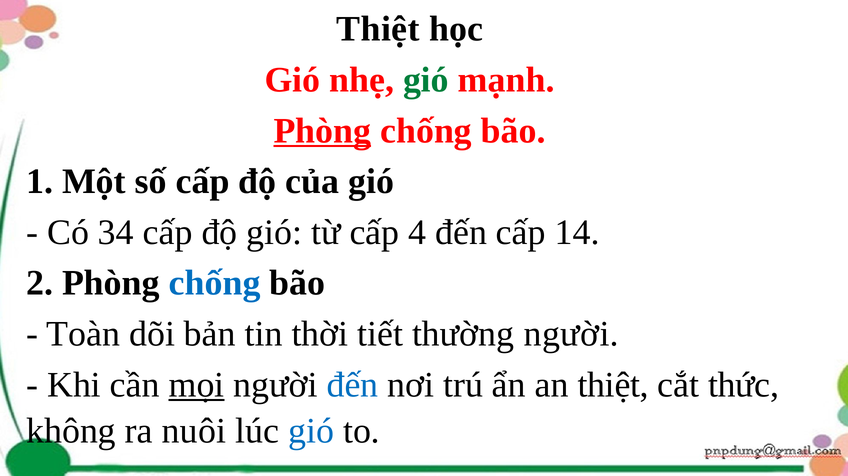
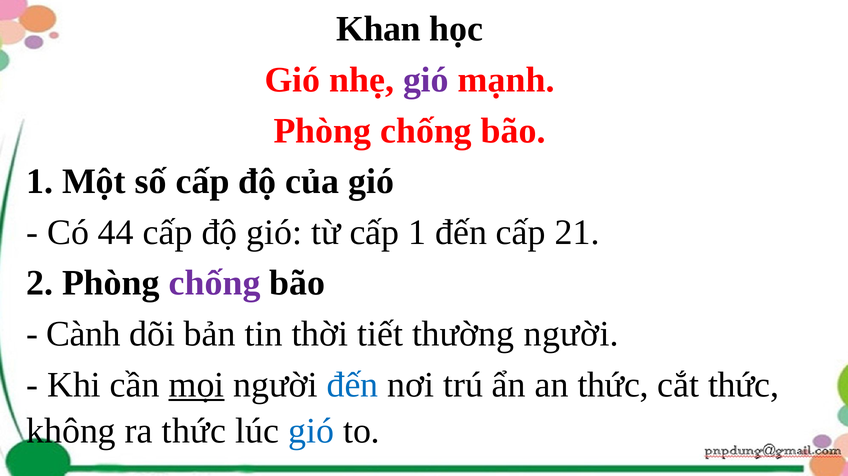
Thiệt at (378, 29): Thiệt -> Khan
gió at (426, 80) colour: green -> purple
Phòng at (322, 131) underline: present -> none
34: 34 -> 44
cấp 4: 4 -> 1
14: 14 -> 21
chống at (215, 283) colour: blue -> purple
Toàn: Toàn -> Cành
an thiệt: thiệt -> thức
ra nuôi: nuôi -> thức
